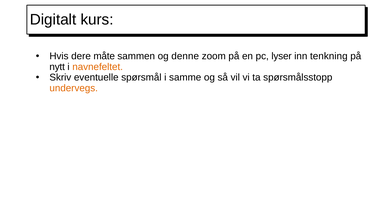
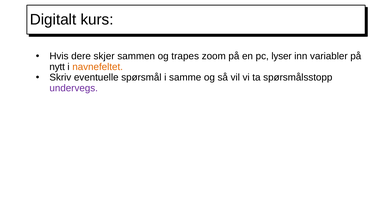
måte: måte -> skjer
denne: denne -> trapes
tenkning: tenkning -> variabler
undervegs colour: orange -> purple
